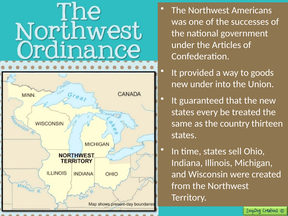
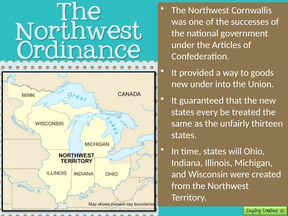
Americans: Americans -> Cornwallis
country: country -> unfairly
sell: sell -> will
